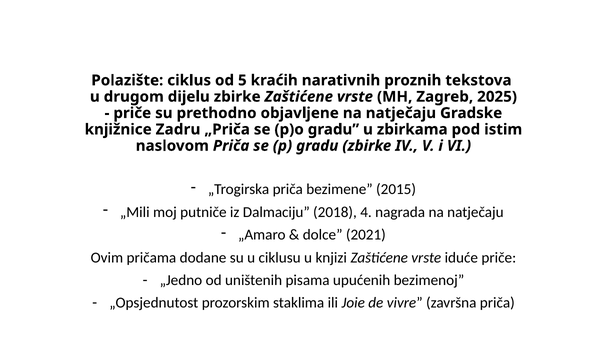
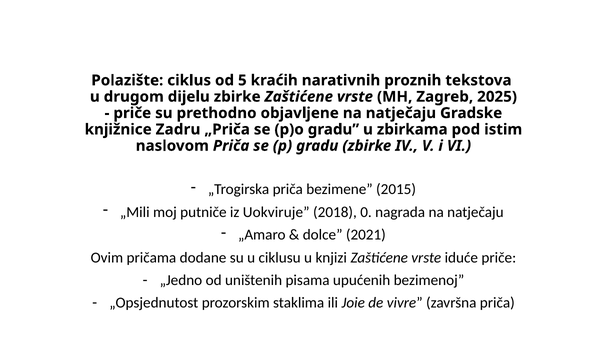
Dalmaciju: Dalmaciju -> Uokviruje
4: 4 -> 0
